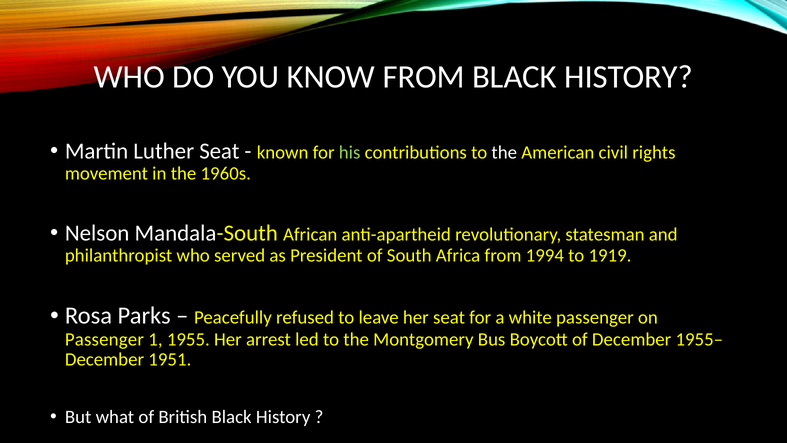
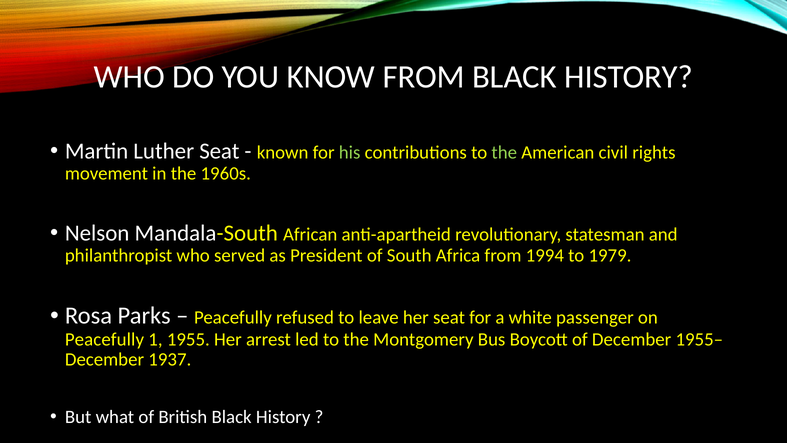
the at (504, 152) colour: white -> light green
1919: 1919 -> 1979
Passenger at (104, 339): Passenger -> Peacefully
1951: 1951 -> 1937
